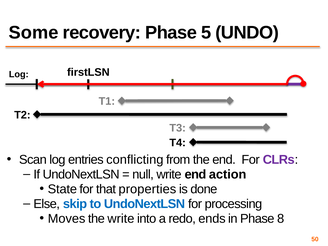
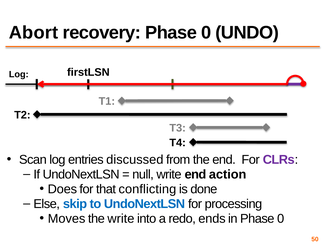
Some: Some -> Abort
recovery Phase 5: 5 -> 0
conflicting: conflicting -> discussed
State: State -> Does
properties: properties -> conflicting
in Phase 8: 8 -> 0
